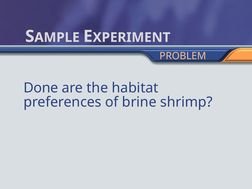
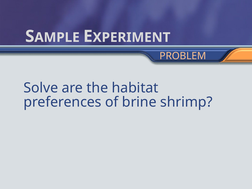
Done: Done -> Solve
